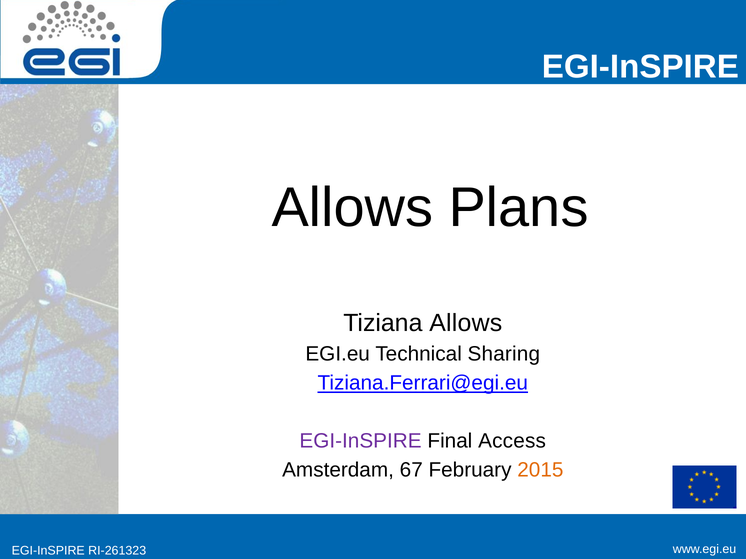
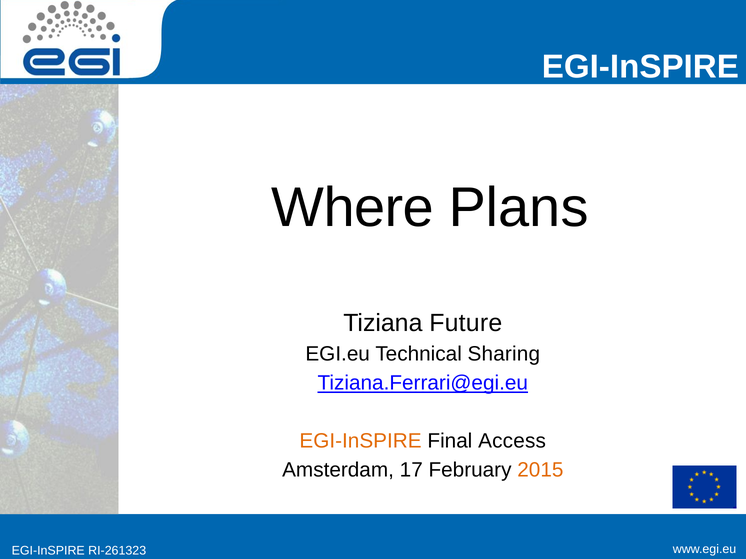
Allows at (352, 208): Allows -> Where
Tiziana Allows: Allows -> Future
EGI-InSPIRE at (361, 441) colour: purple -> orange
67: 67 -> 17
